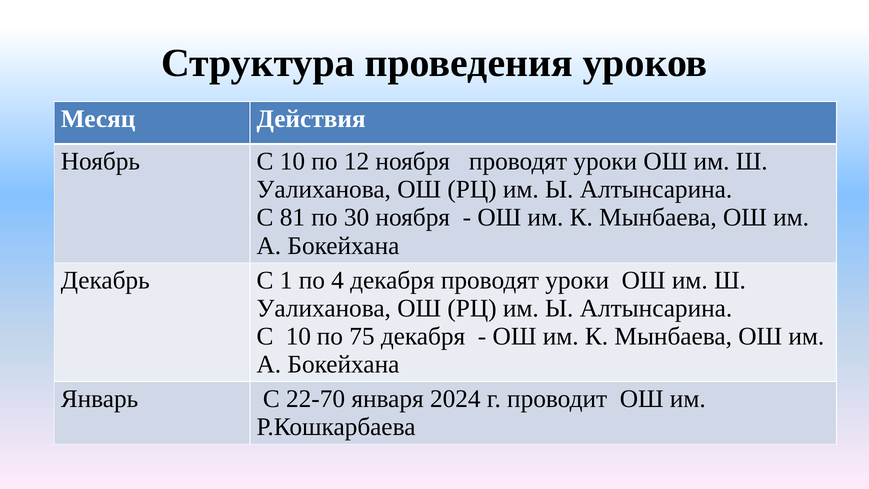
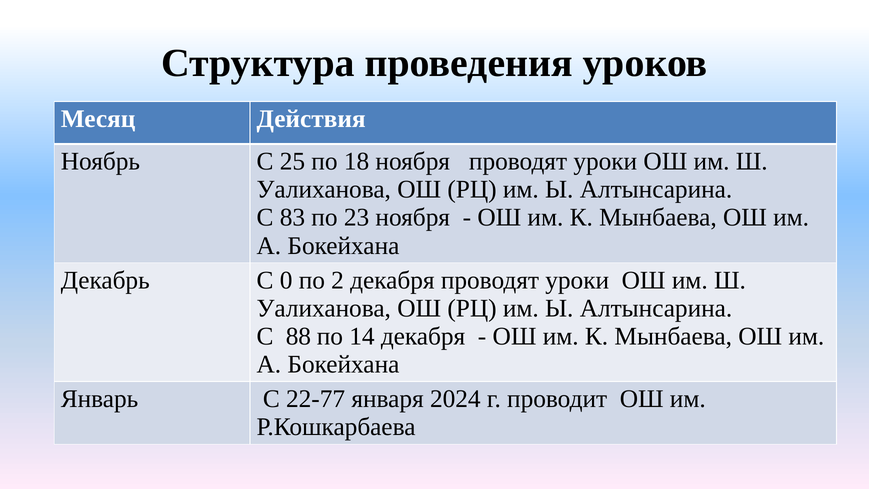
Ноябрь С 10: 10 -> 25
12: 12 -> 18
81: 81 -> 83
30: 30 -> 23
1: 1 -> 0
4: 4 -> 2
10 at (298, 336): 10 -> 88
75: 75 -> 14
22-70: 22-70 -> 22-77
